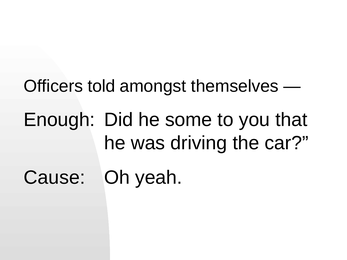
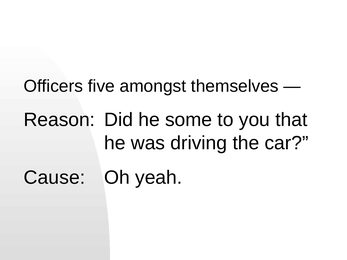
told: told -> five
Enough: Enough -> Reason
